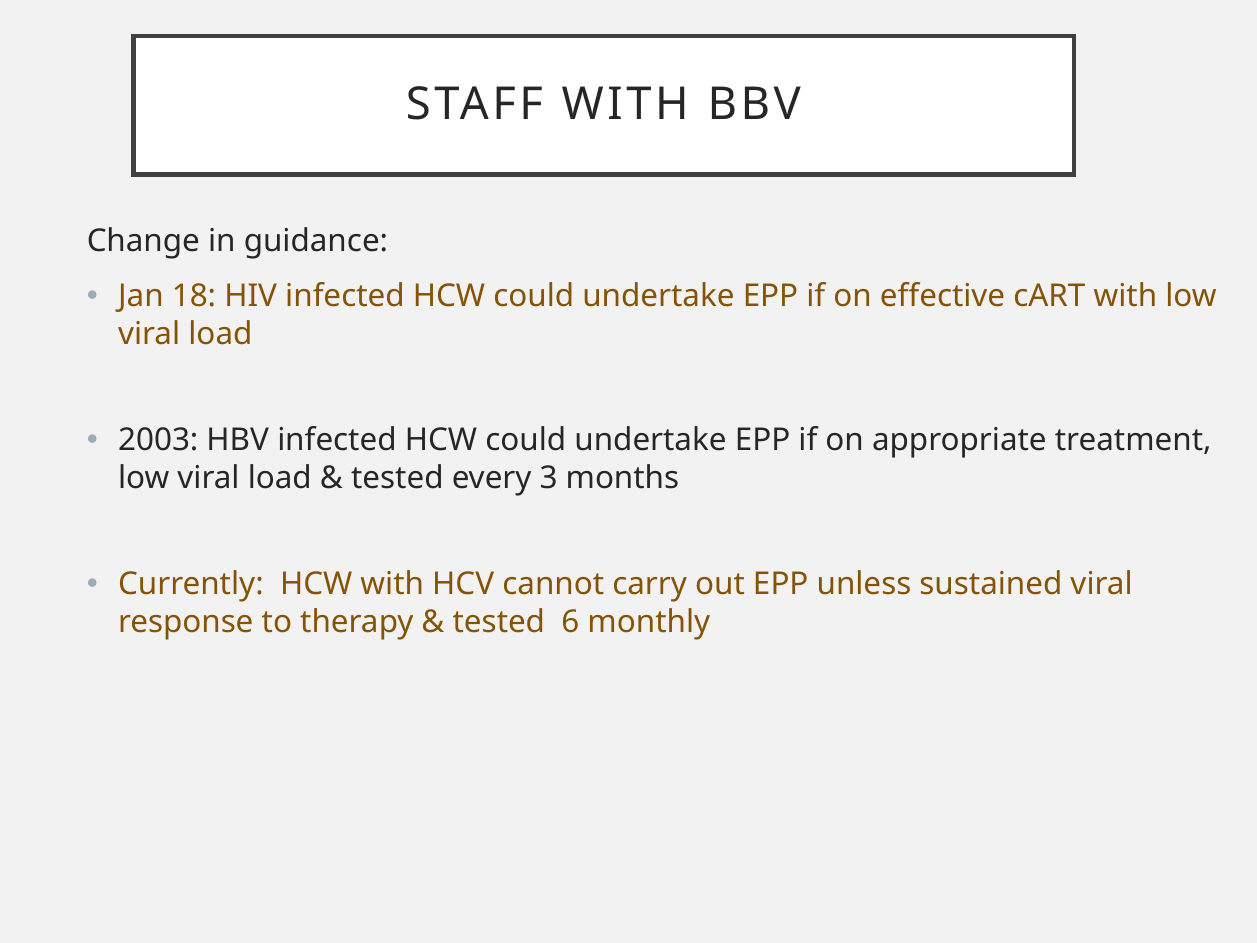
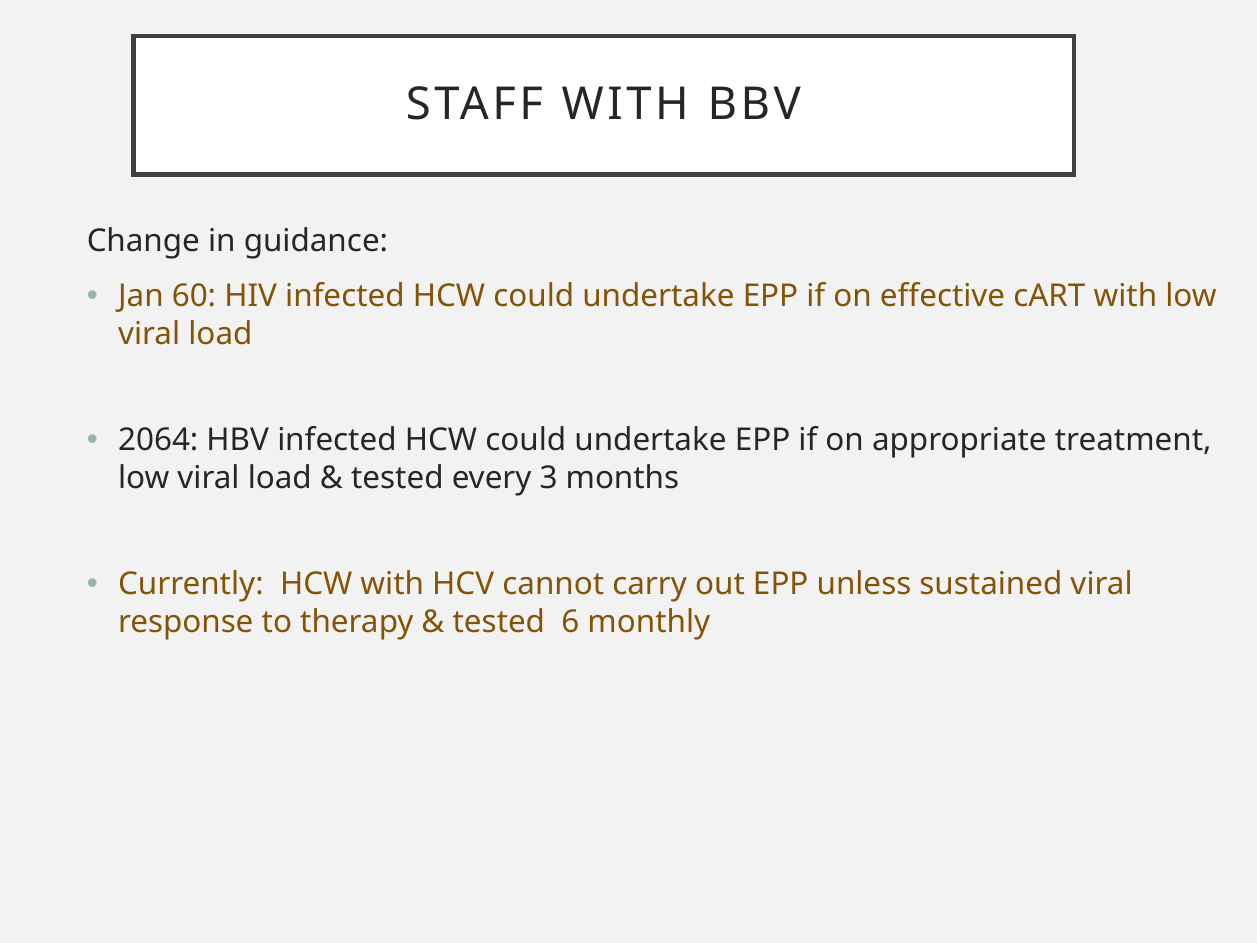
18: 18 -> 60
2003: 2003 -> 2064
